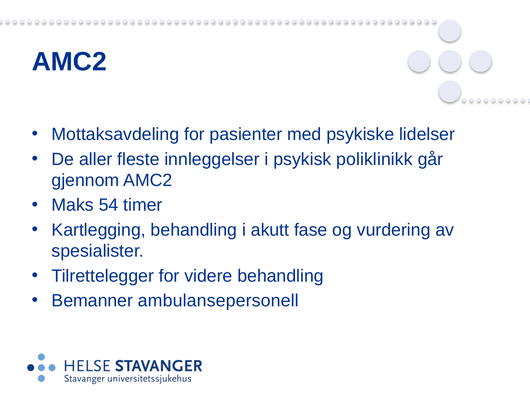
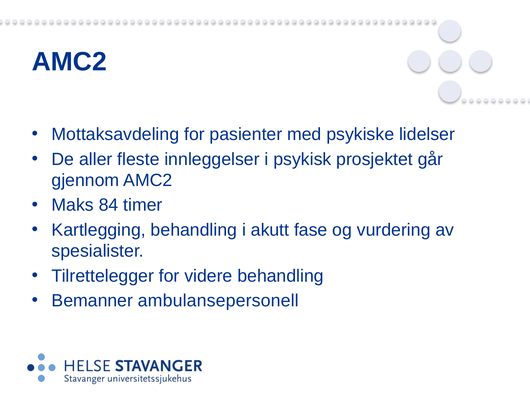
poliklinikk: poliklinikk -> prosjektet
54: 54 -> 84
